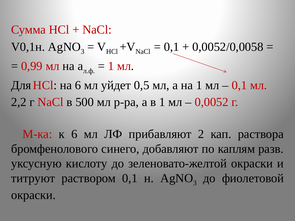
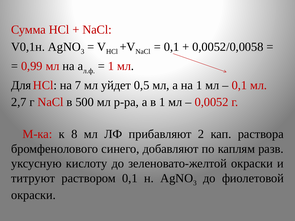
на 6: 6 -> 7
2,2: 2,2 -> 2,7
к 6: 6 -> 8
